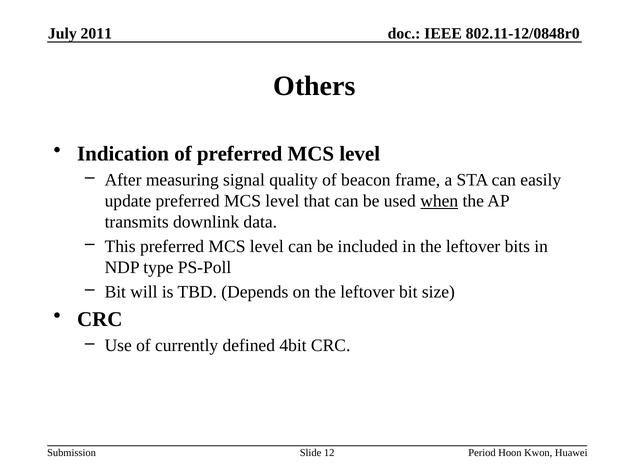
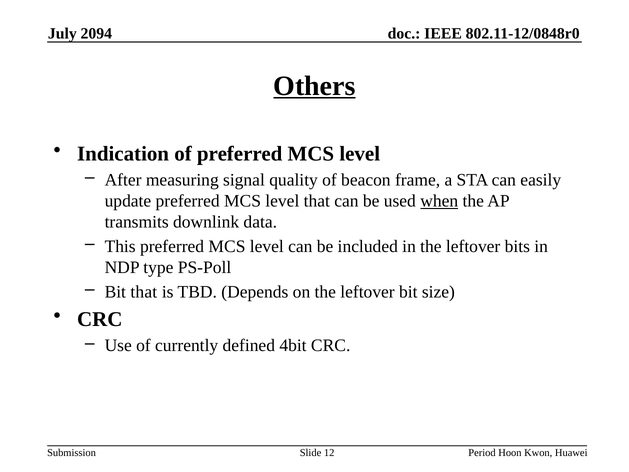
2011: 2011 -> 2094
Others underline: none -> present
Bit will: will -> that
